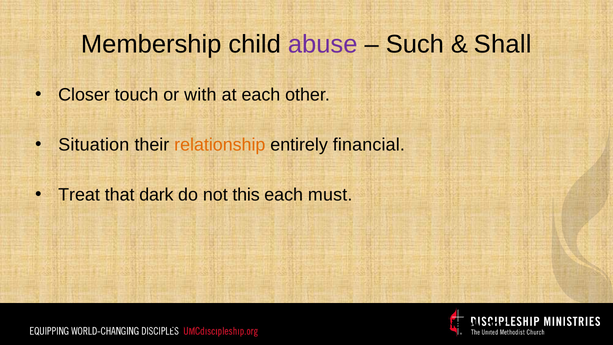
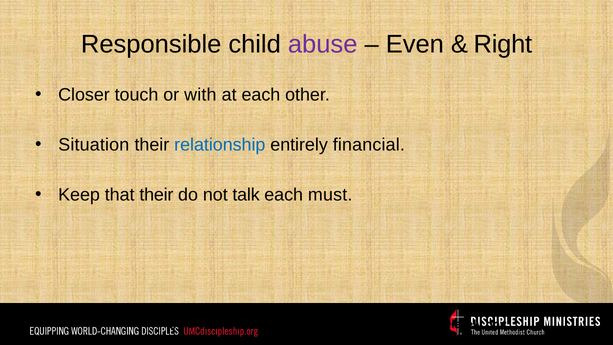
Membership: Membership -> Responsible
Such: Such -> Even
Shall: Shall -> Right
relationship colour: orange -> blue
Treat: Treat -> Keep
that dark: dark -> their
this: this -> talk
